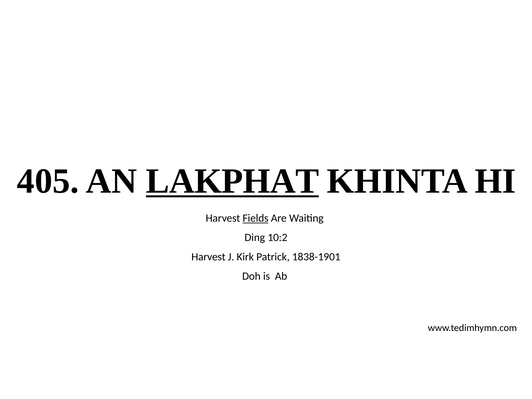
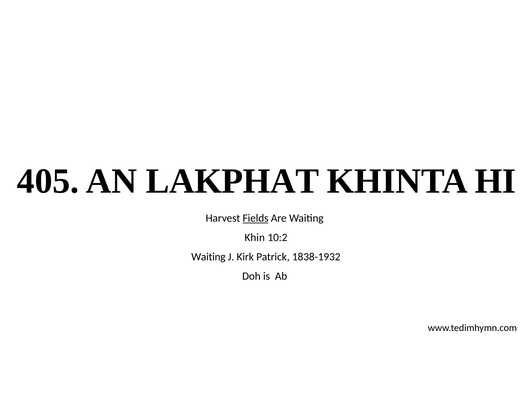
LAKPHAT underline: present -> none
Ding: Ding -> Khin
Harvest at (208, 257): Harvest -> Waiting
1838-1901: 1838-1901 -> 1838-1932
